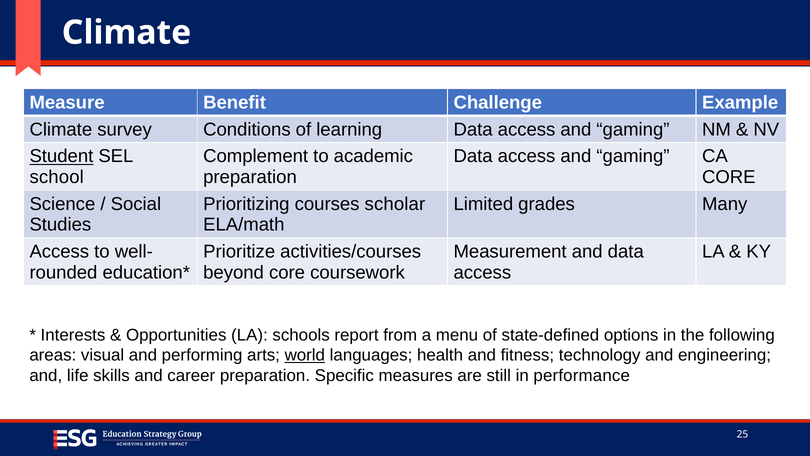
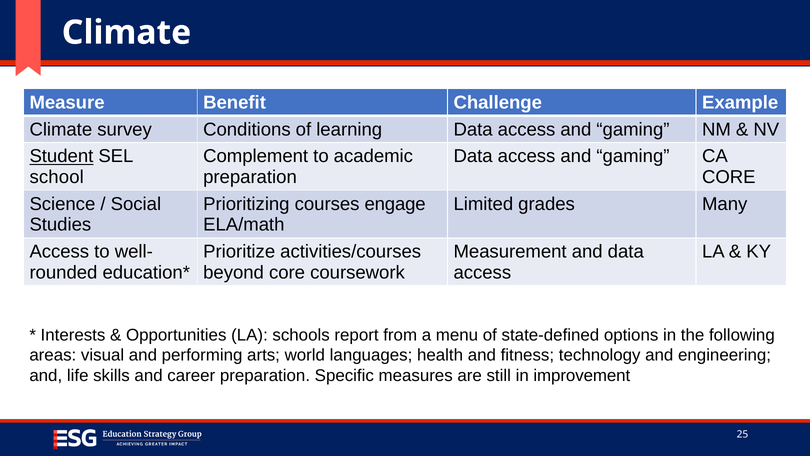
scholar: scholar -> engage
world underline: present -> none
performance: performance -> improvement
